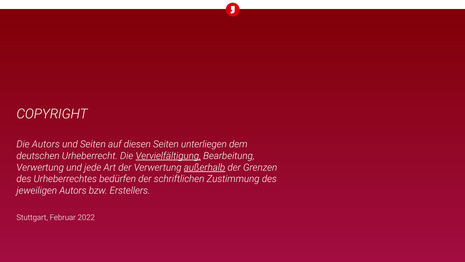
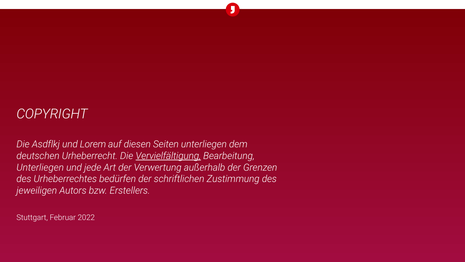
Die Autors: Autors -> Asdflkj
und Seiten: Seiten -> Lorem
Verwertung at (40, 167): Verwertung -> Unterliegen
außerhalb underline: present -> none
